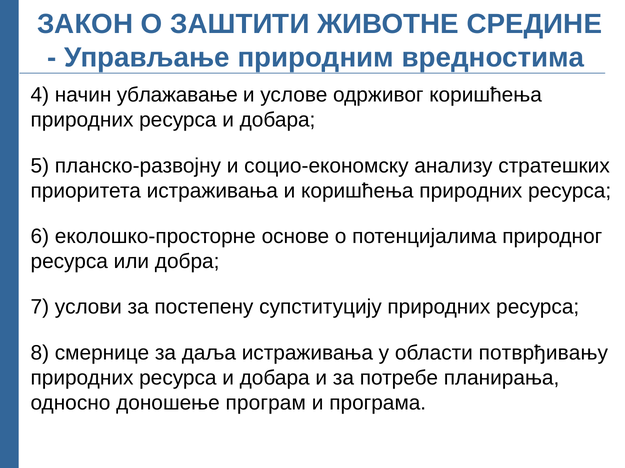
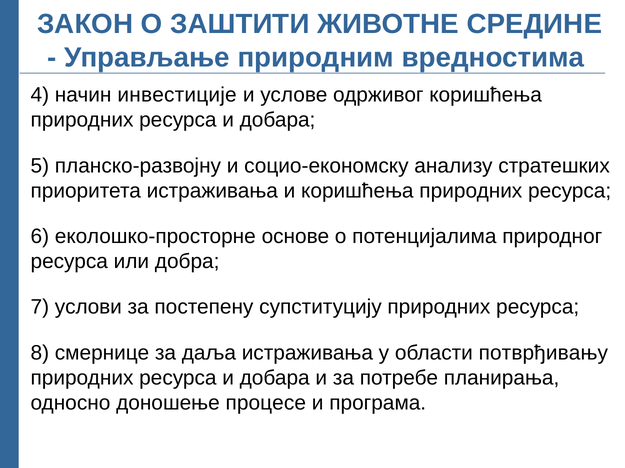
ублажавање: ублажавање -> инвестиције
програм: програм -> процесе
